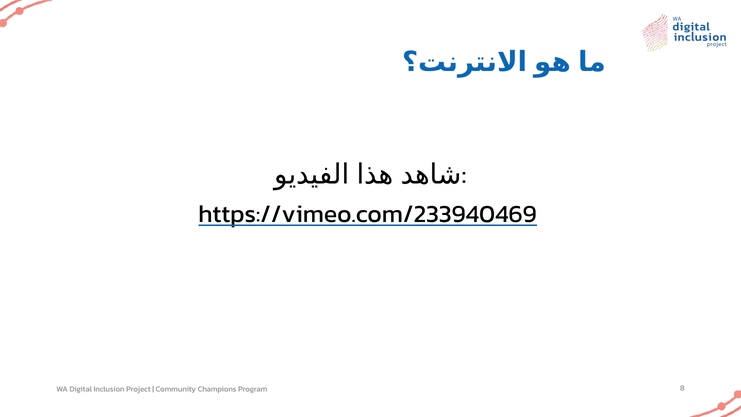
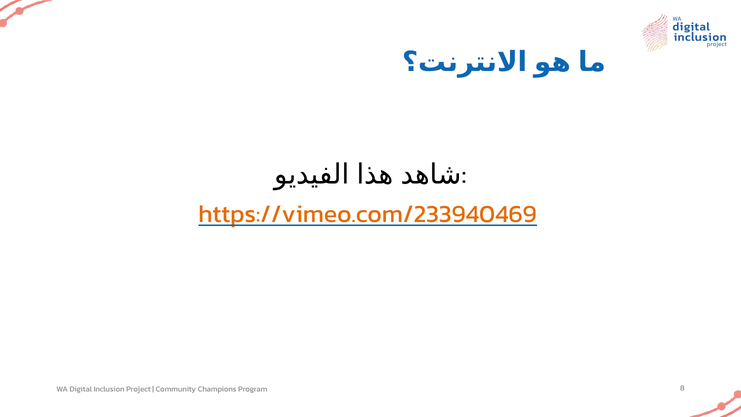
https://vimeo.com/233940469 colour: black -> orange
